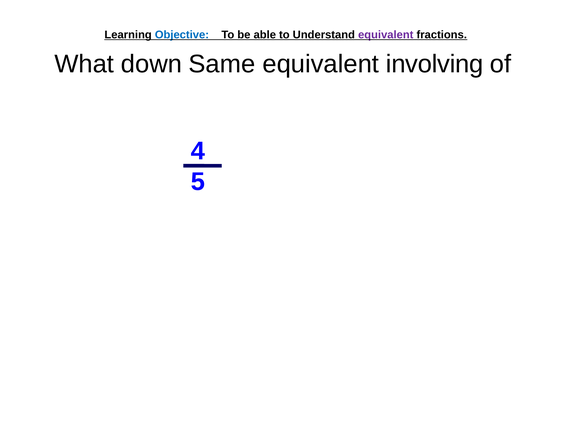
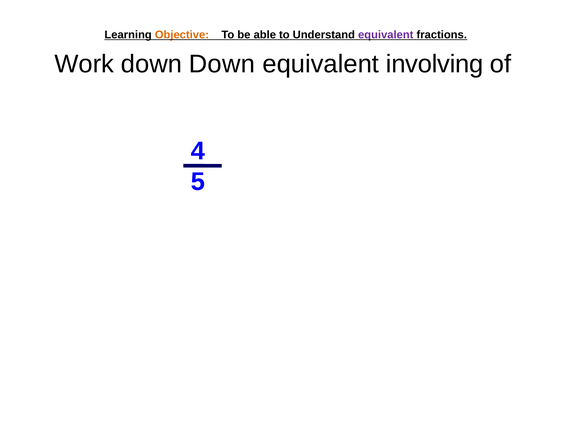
Objective colour: blue -> orange
What: What -> Work
down Same: Same -> Down
